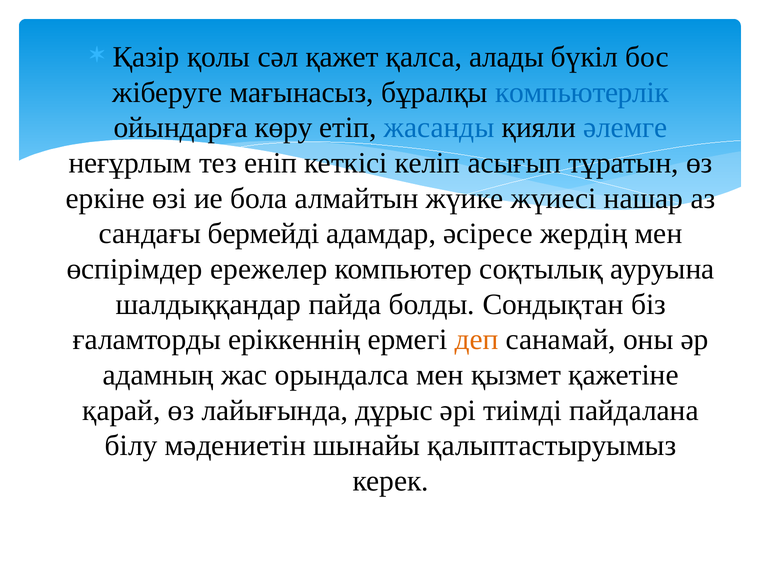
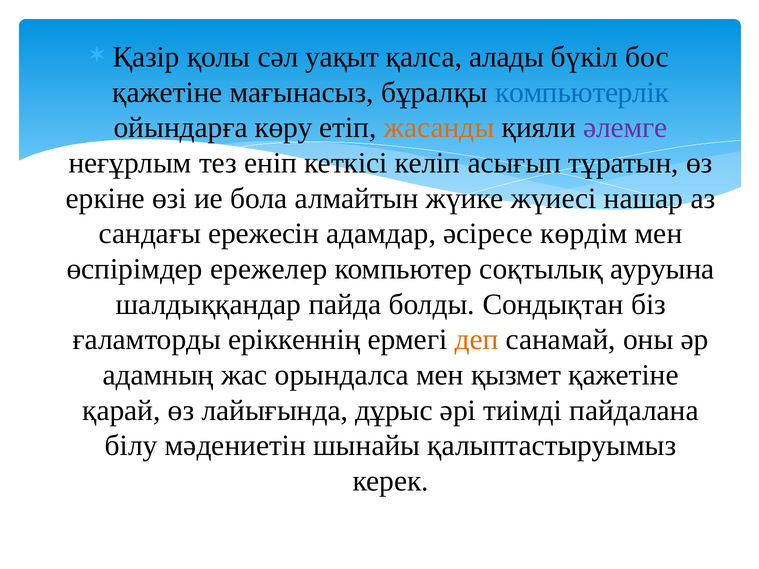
қажет: қажет -> уақыт
жіберуге at (168, 92): жіберуге -> қажетіне
жасанды colour: blue -> orange
әлемге colour: blue -> purple
бермейді: бермейді -> ережесін
жердің: жердің -> көрдім
